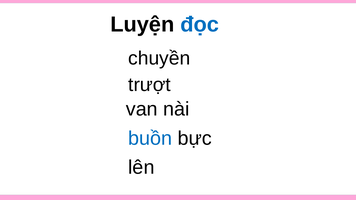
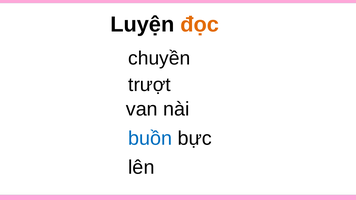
đọc colour: blue -> orange
